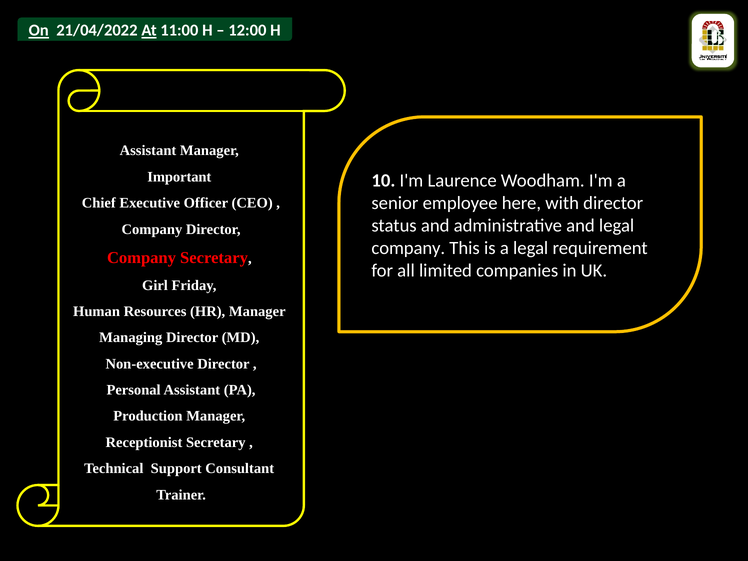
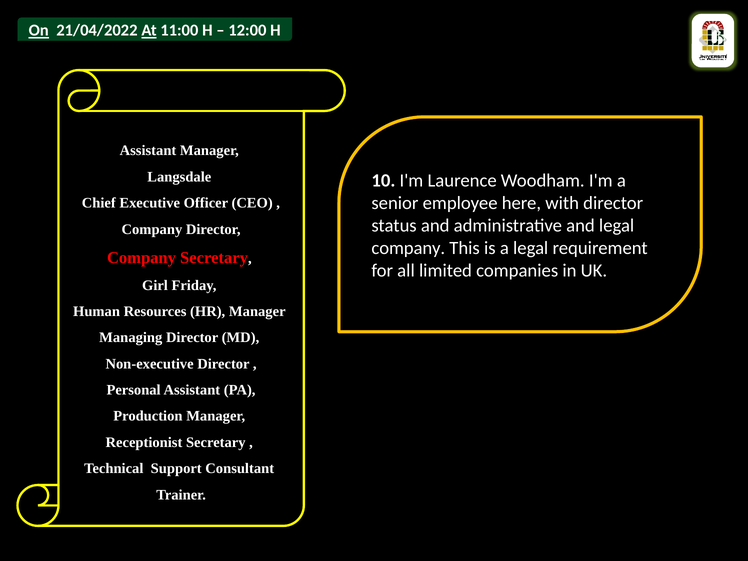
Important: Important -> Langsdale
